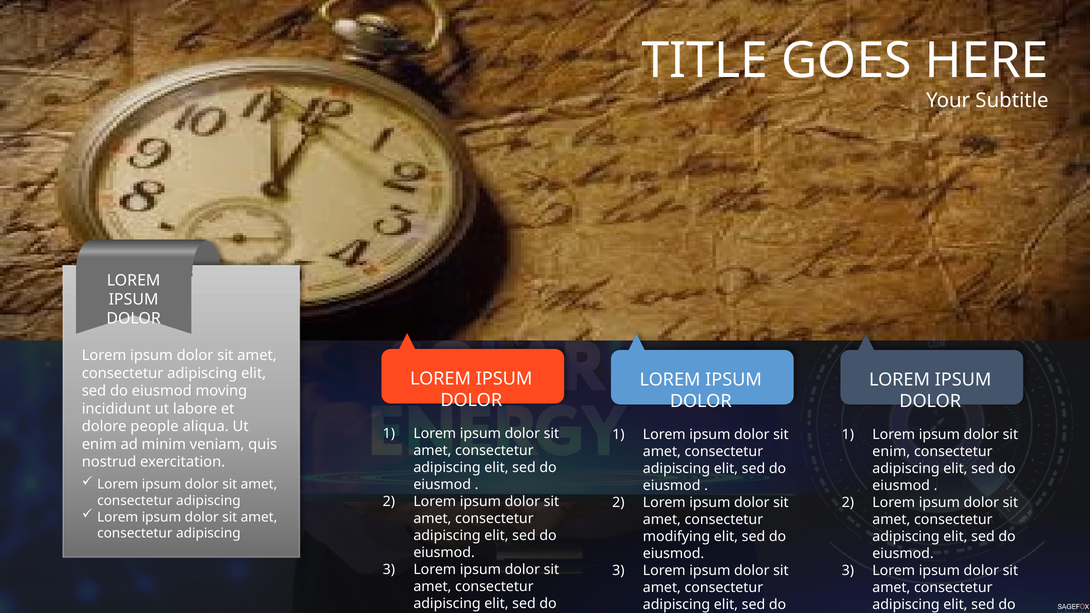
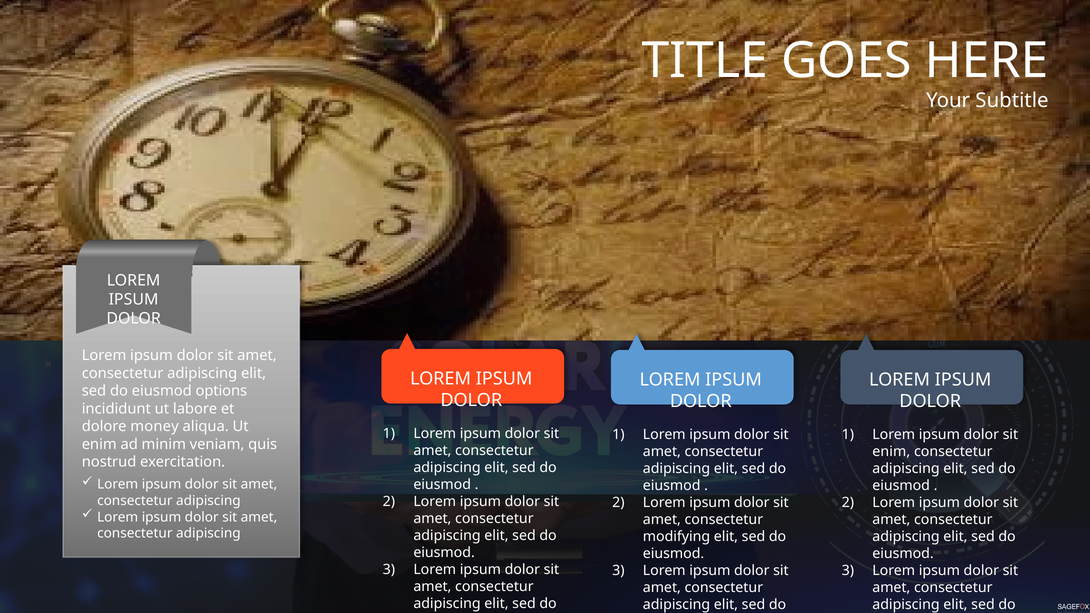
moving: moving -> options
people: people -> money
